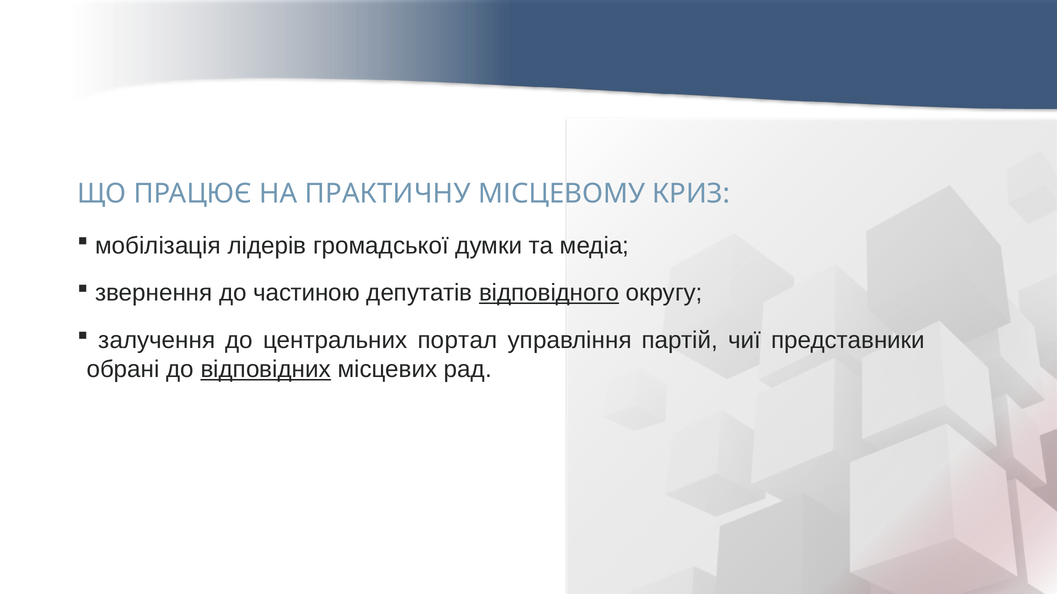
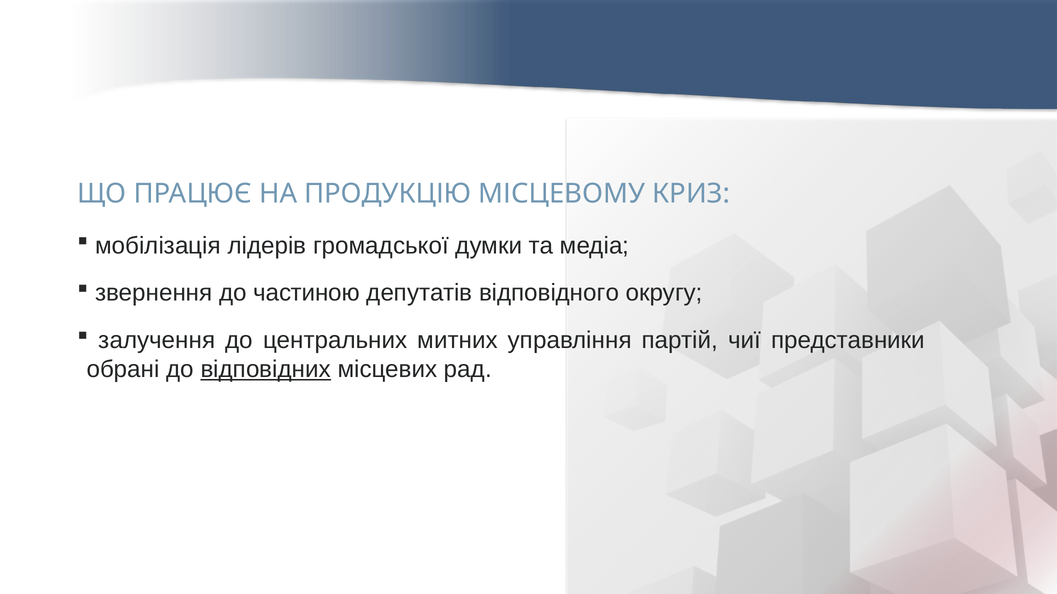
ПРАКТИЧНУ: ПРАКТИЧНУ -> ПРОДУКЦІЮ
відповідного underline: present -> none
портал: портал -> митних
